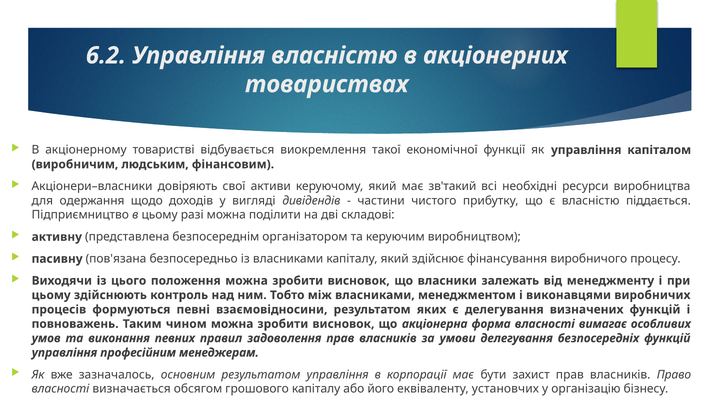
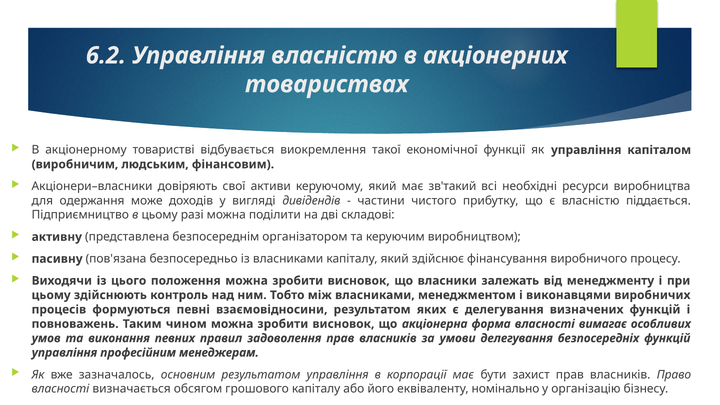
щодо: щодо -> може
установчих: установчих -> номінально
